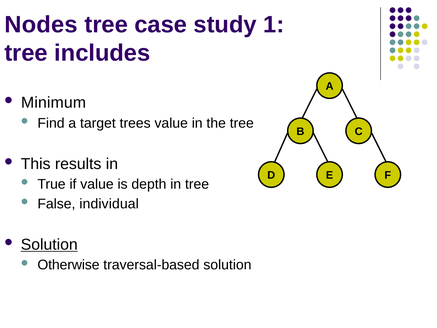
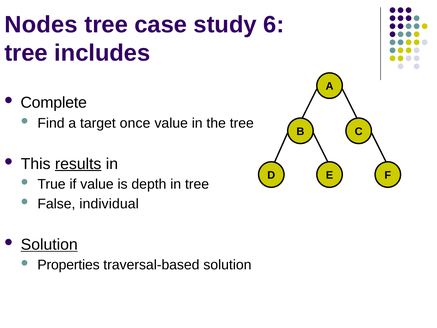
1: 1 -> 6
Minimum: Minimum -> Complete
trees: trees -> once
results underline: none -> present
Otherwise: Otherwise -> Properties
